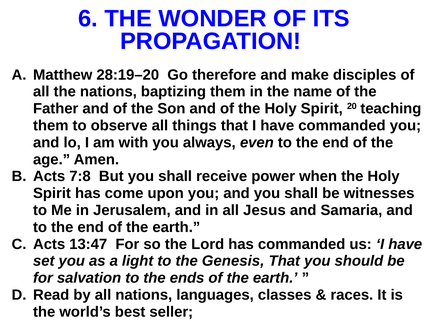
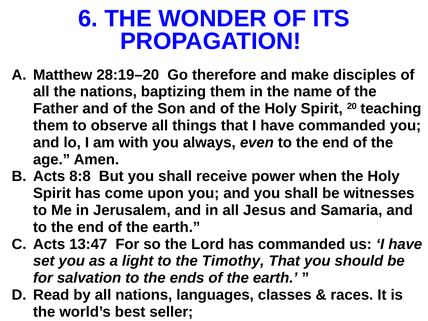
7:8: 7:8 -> 8:8
Genesis: Genesis -> Timothy
